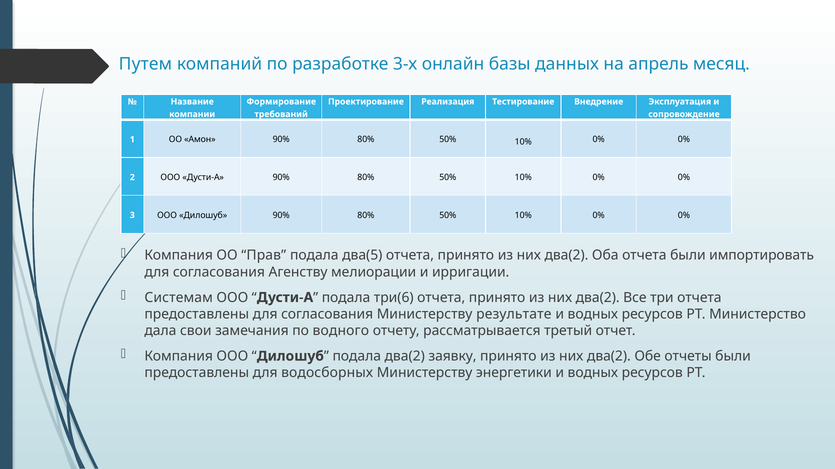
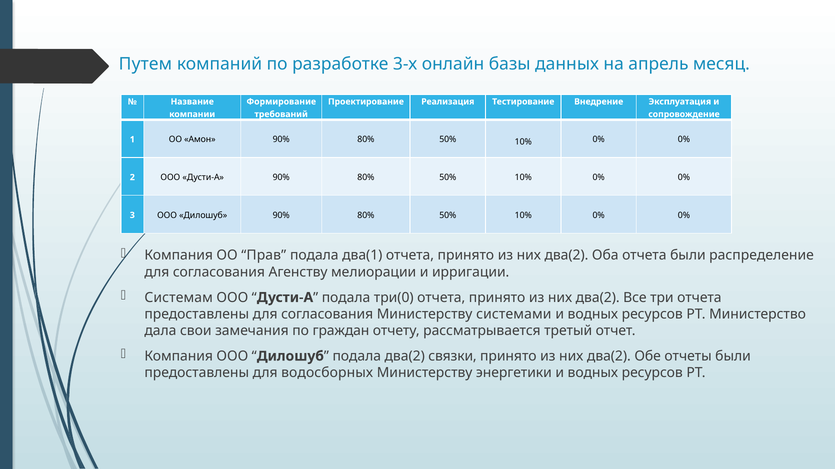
два(5: два(5 -> два(1
импортировать: импортировать -> распределение
три(6: три(6 -> три(0
результате: результате -> системами
водного: водного -> граждан
заявку: заявку -> связки
